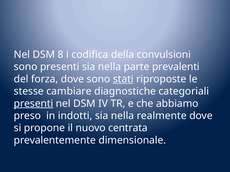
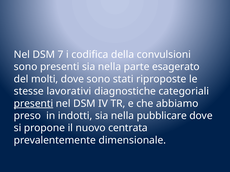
8: 8 -> 7
prevalenti: prevalenti -> esagerato
forza: forza -> molti
stati underline: present -> none
cambiare: cambiare -> lavorativi
realmente: realmente -> pubblicare
